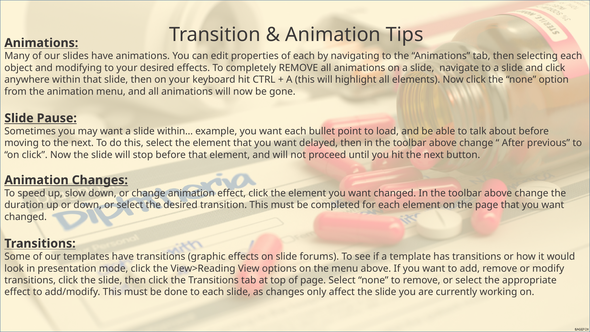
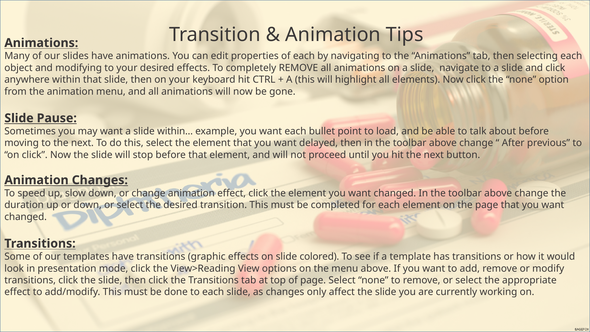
forums: forums -> colored
